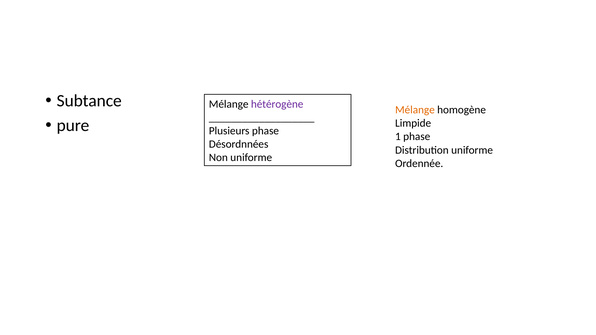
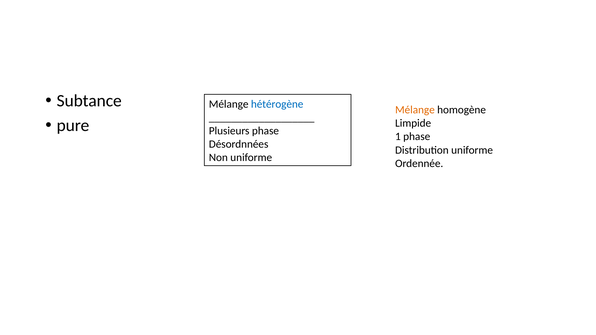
hétérogène colour: purple -> blue
